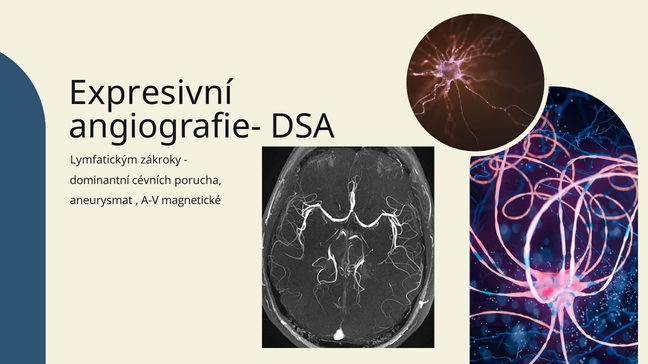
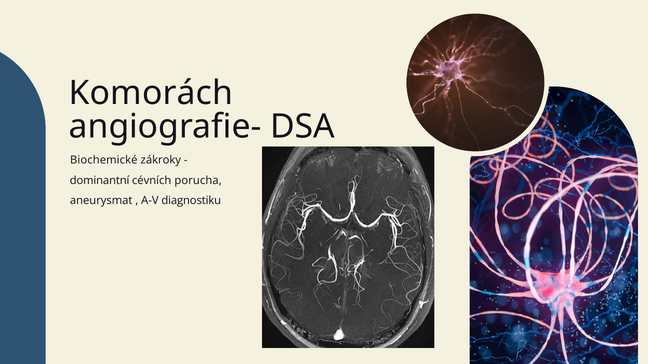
Expresivní: Expresivní -> Komorách
Lymfatickým: Lymfatickým -> Biochemické
magnetické: magnetické -> diagnostiku
